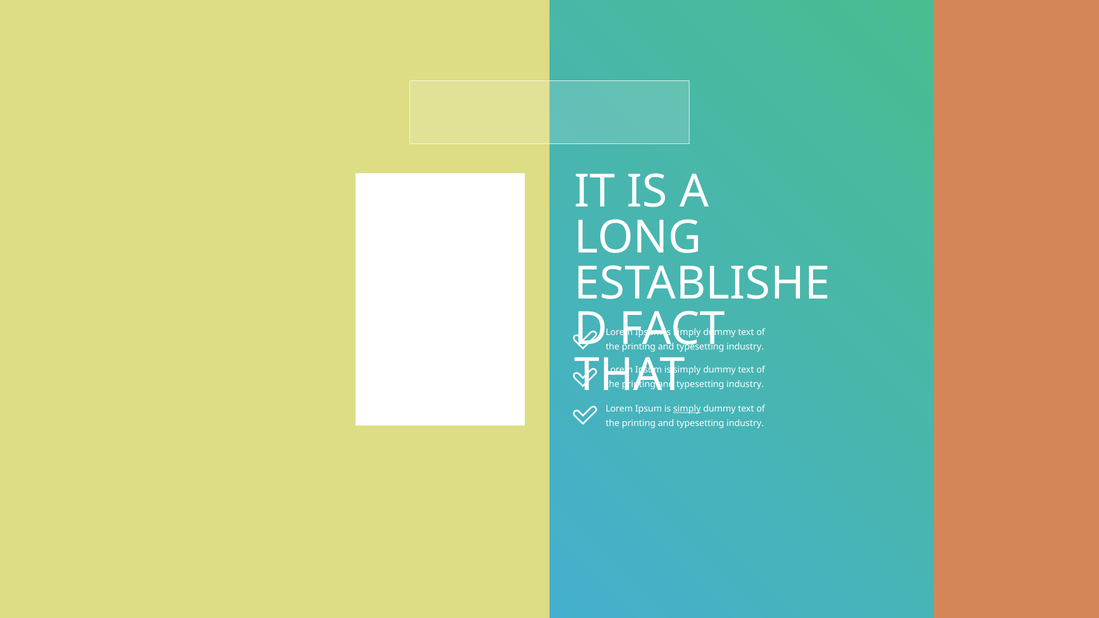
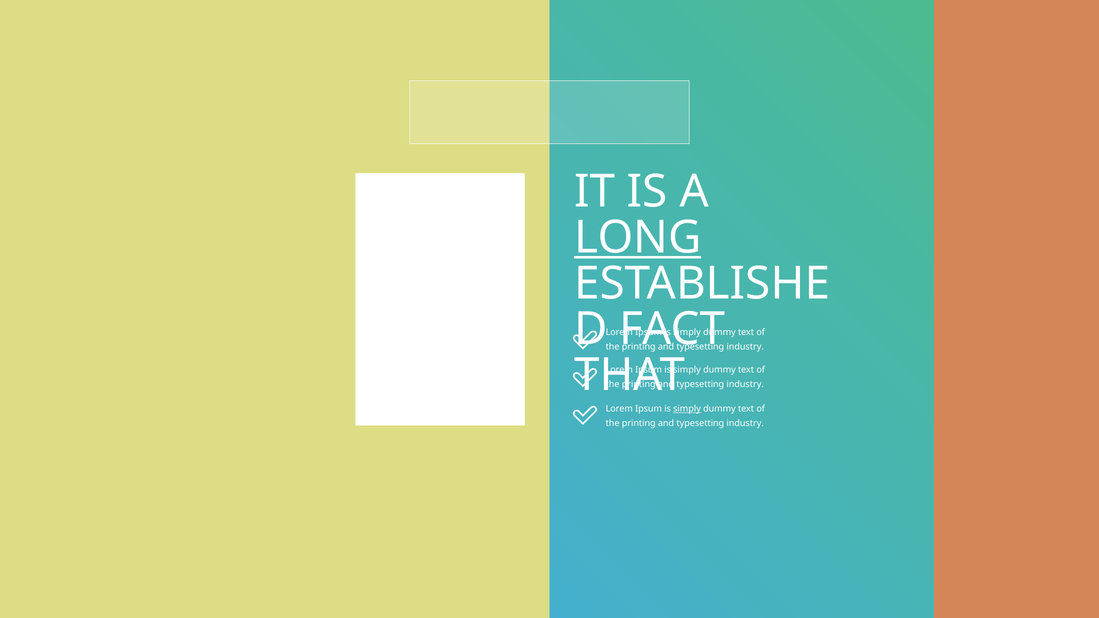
LONG underline: none -> present
